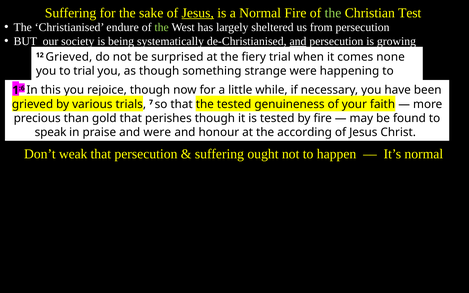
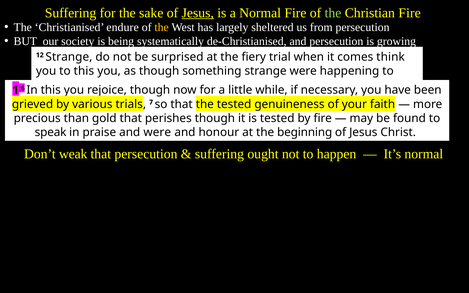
Christian Test: Test -> Fire
the at (162, 27) colour: light green -> yellow
and at (298, 41) underline: present -> none
12 Grieved: Grieved -> Strange
none: none -> think
to trial: trial -> this
according: according -> beginning
